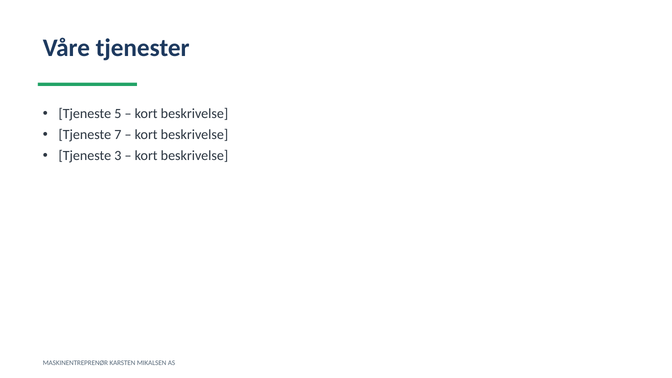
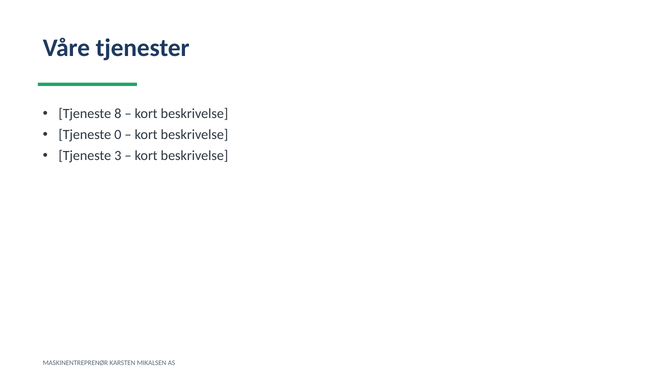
5: 5 -> 8
7: 7 -> 0
